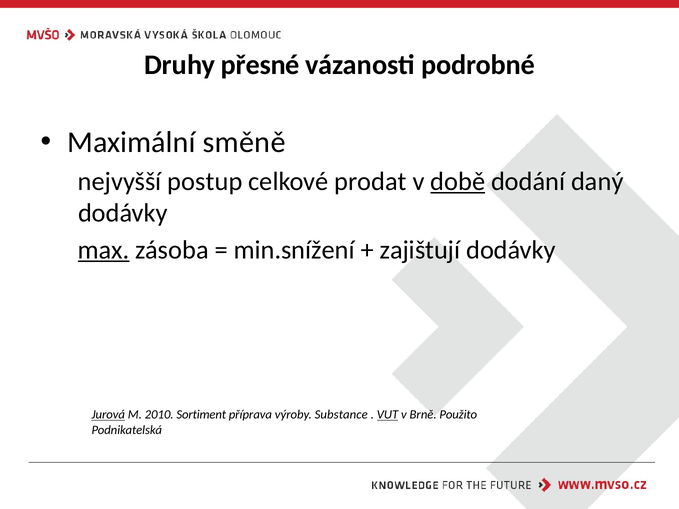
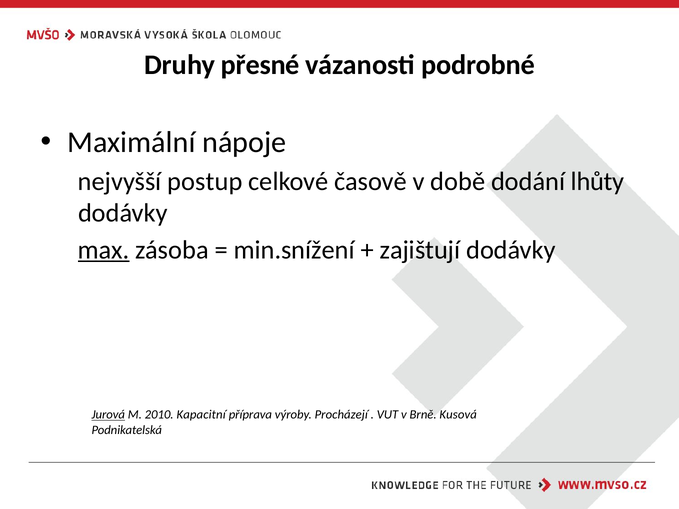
směně: směně -> nápoje
prodat: prodat -> časově
době underline: present -> none
daný: daný -> lhůty
Sortiment: Sortiment -> Kapacitní
Substance: Substance -> Procházejí
VUT underline: present -> none
Použito: Použito -> Kusová
